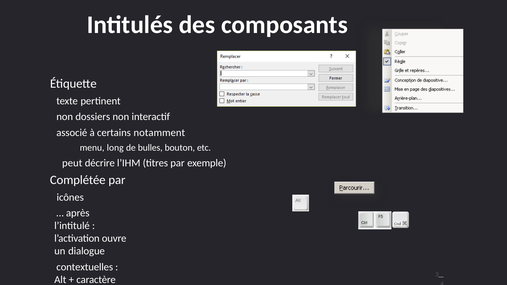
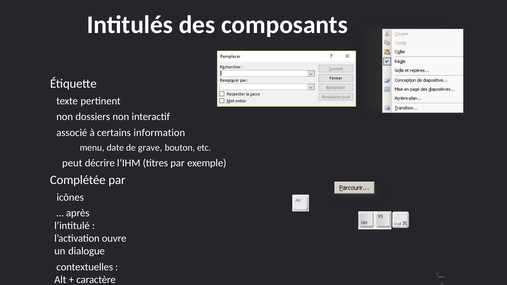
notamment: notamment -> information
long: long -> date
bulles: bulles -> grave
